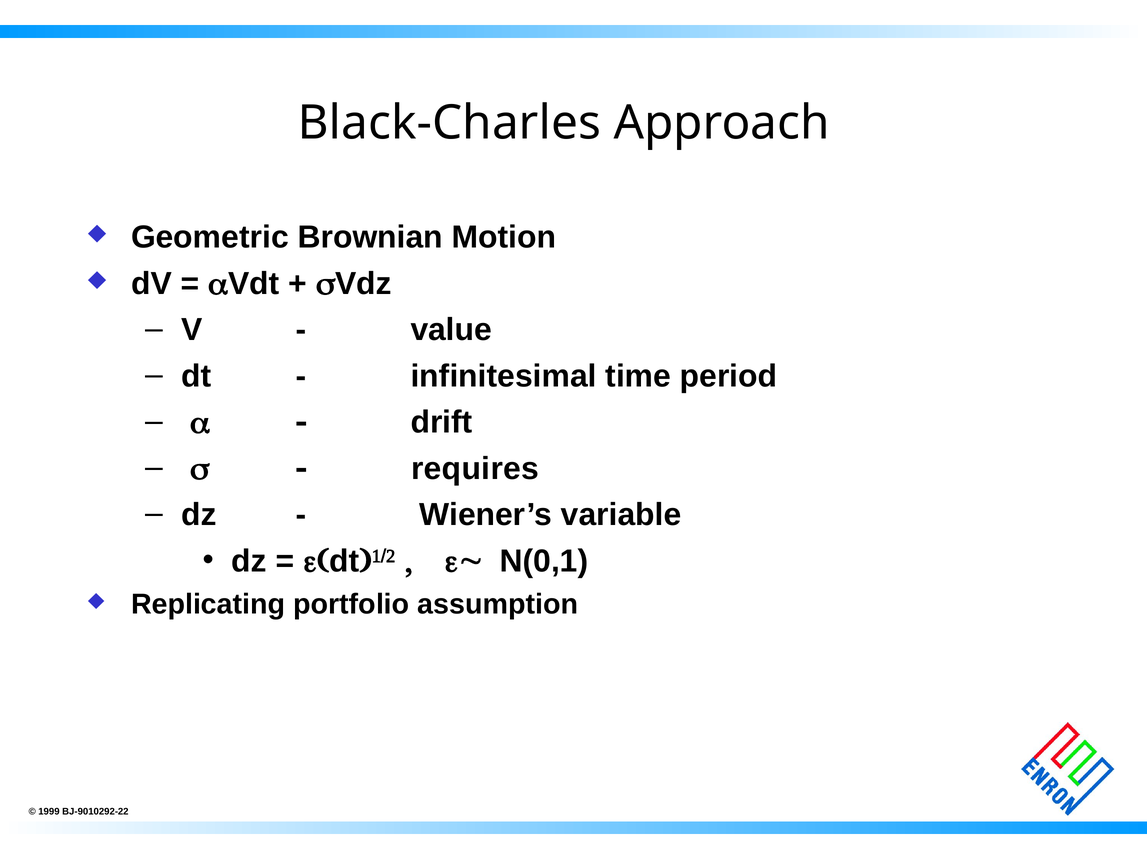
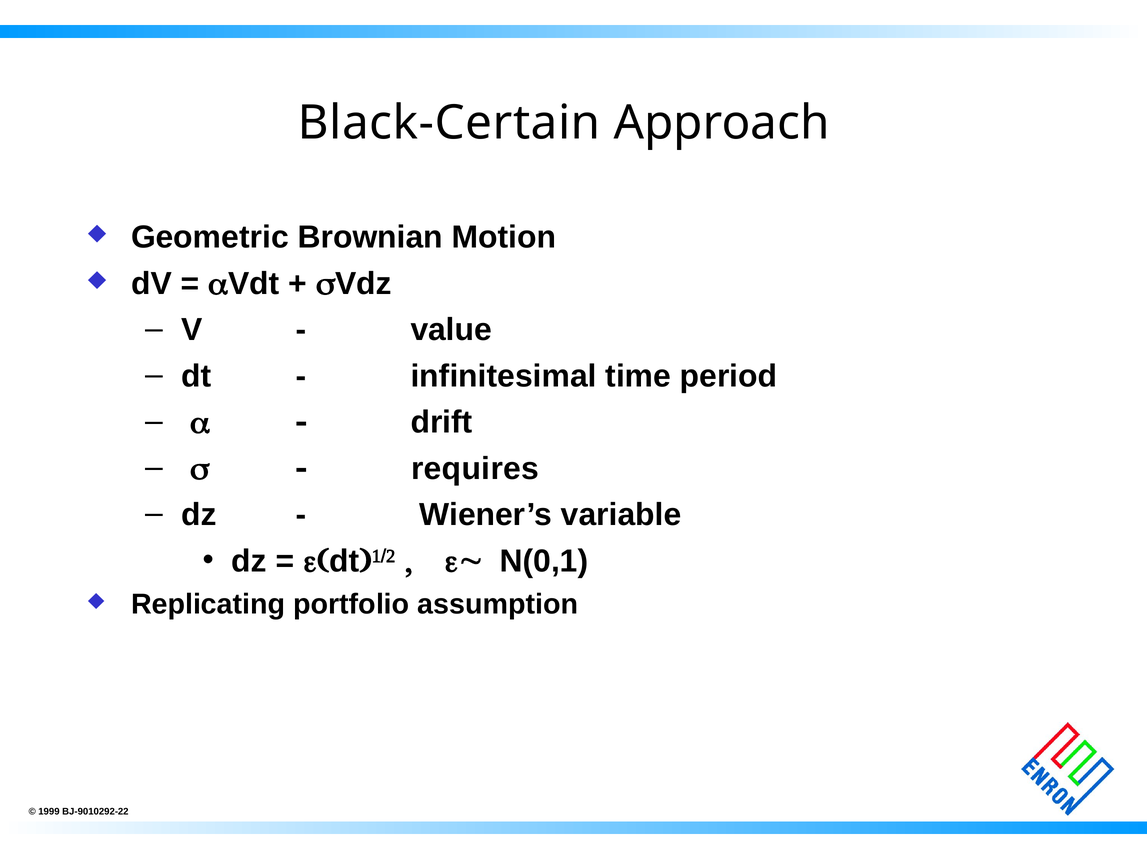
Black-Charles: Black-Charles -> Black-Certain
